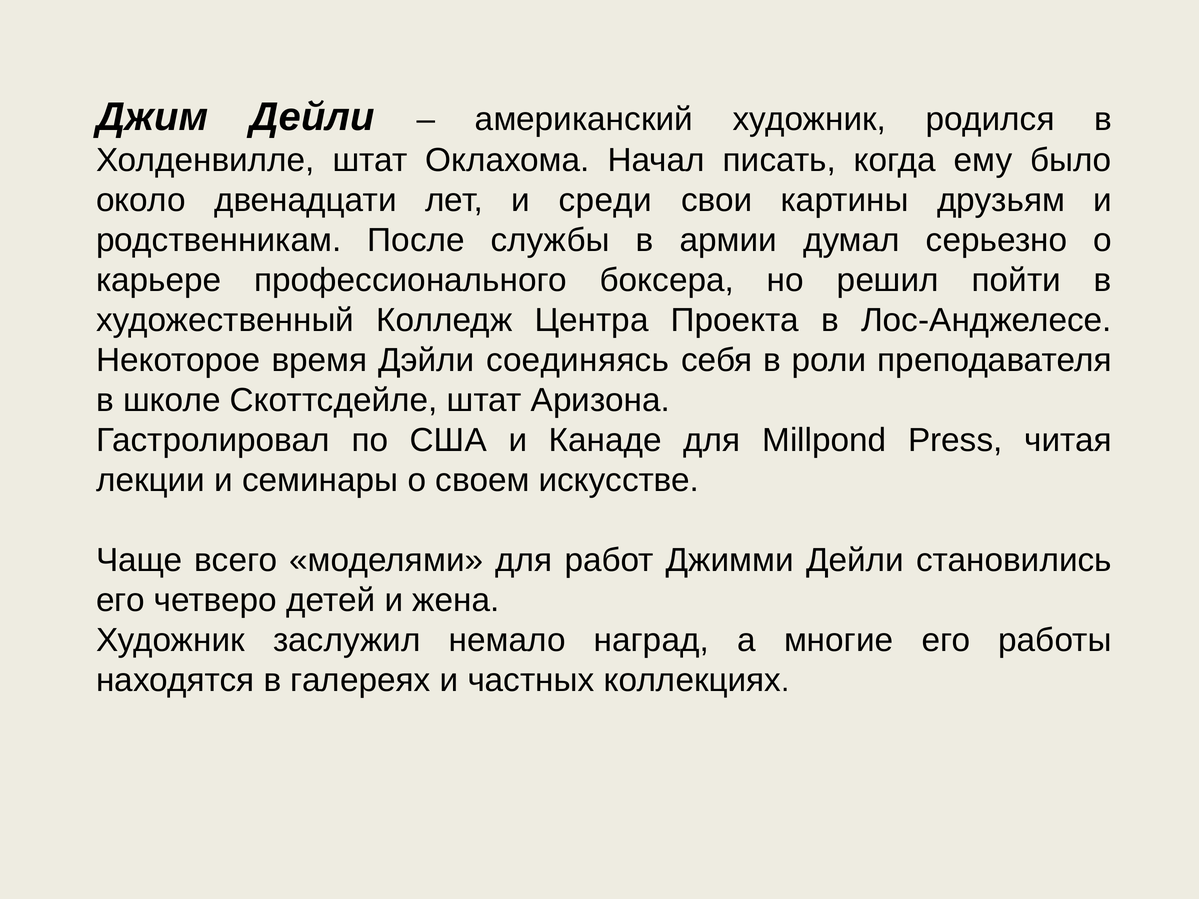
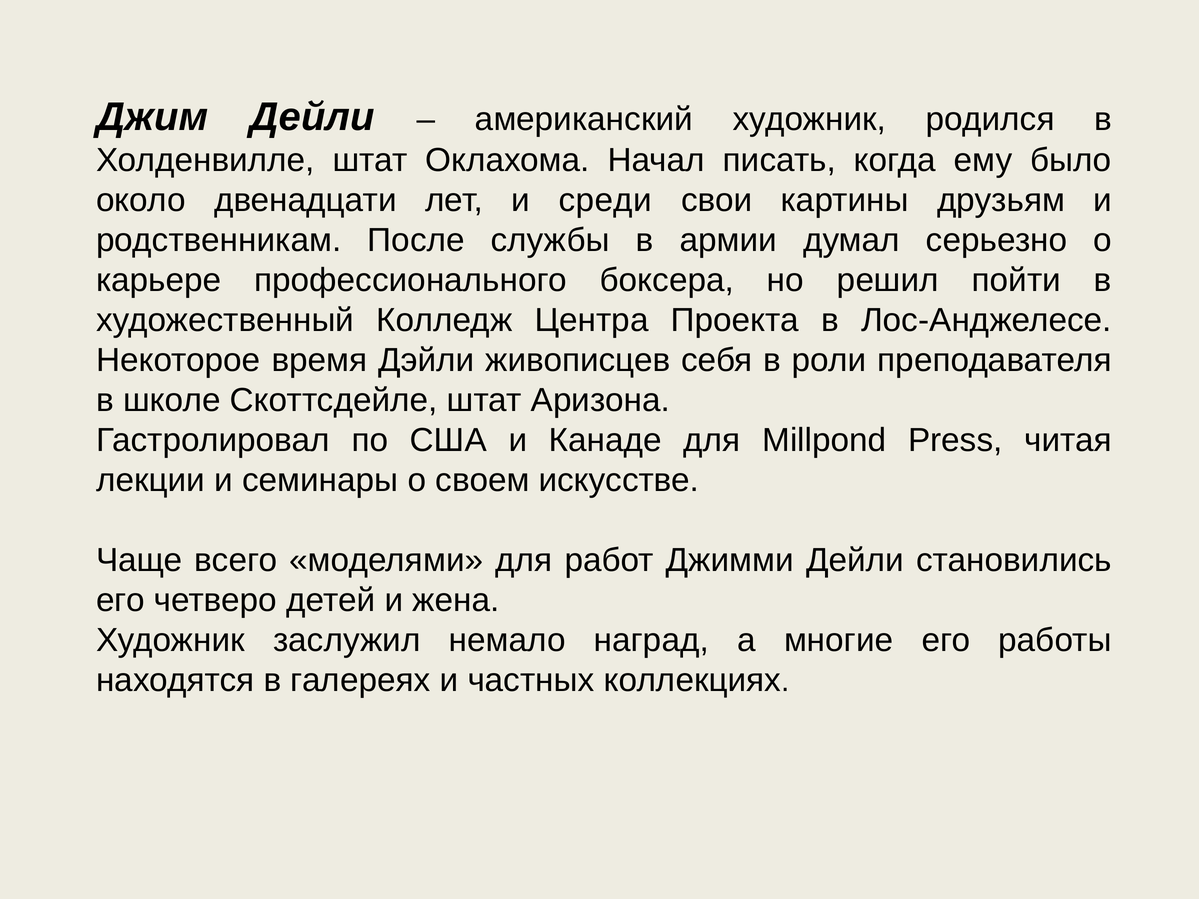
соединяясь: соединяясь -> живописцев
